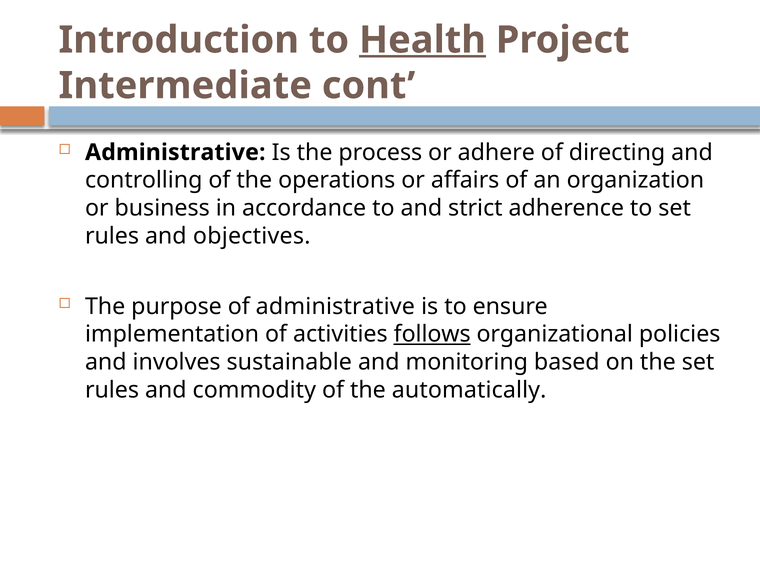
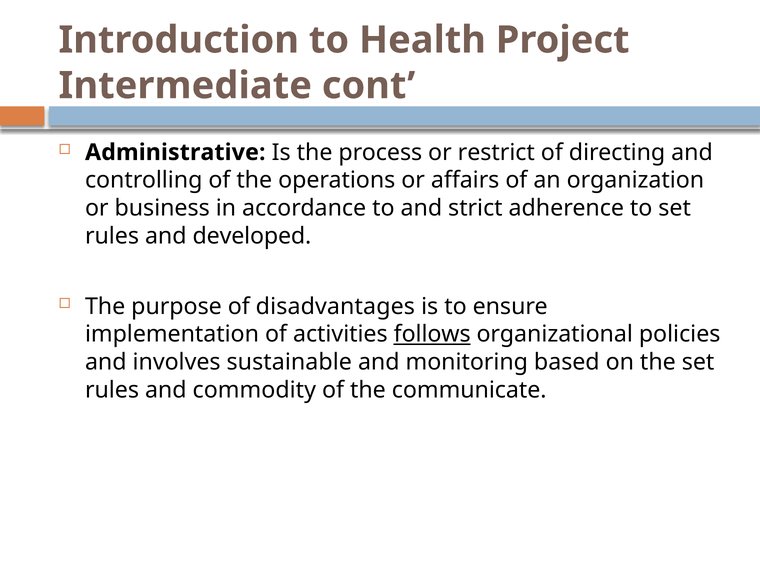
Health underline: present -> none
adhere: adhere -> restrict
objectives: objectives -> developed
of administrative: administrative -> disadvantages
automatically: automatically -> communicate
